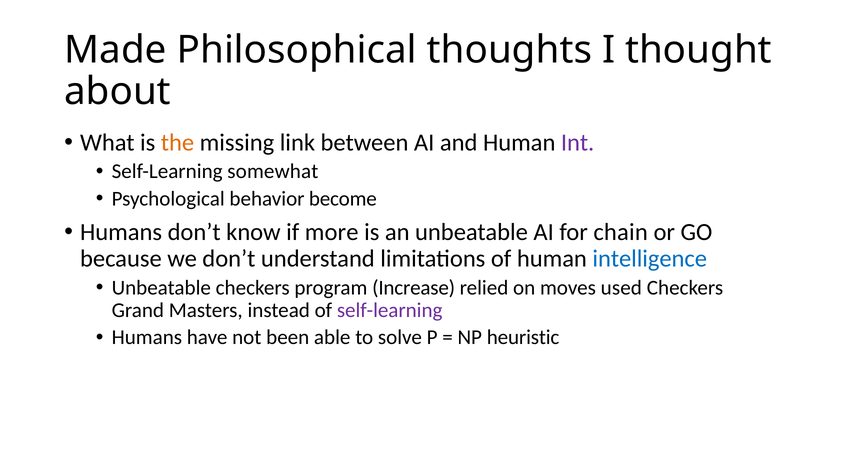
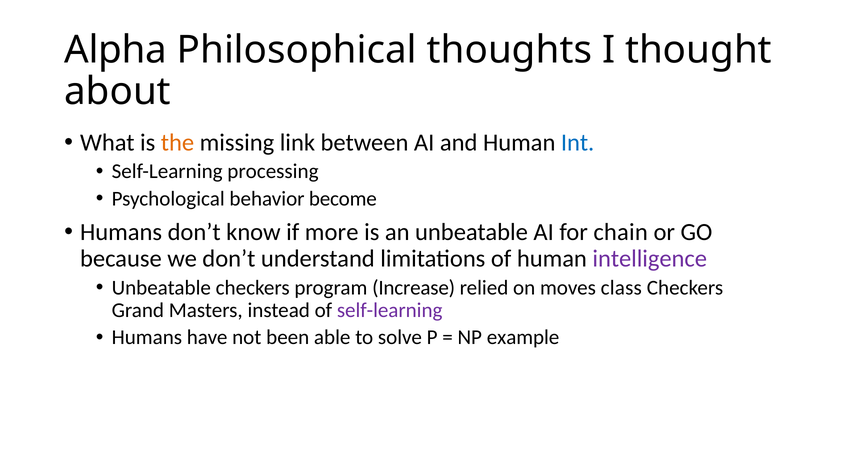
Made: Made -> Alpha
Int colour: purple -> blue
somewhat: somewhat -> processing
intelligence colour: blue -> purple
used: used -> class
heuristic: heuristic -> example
